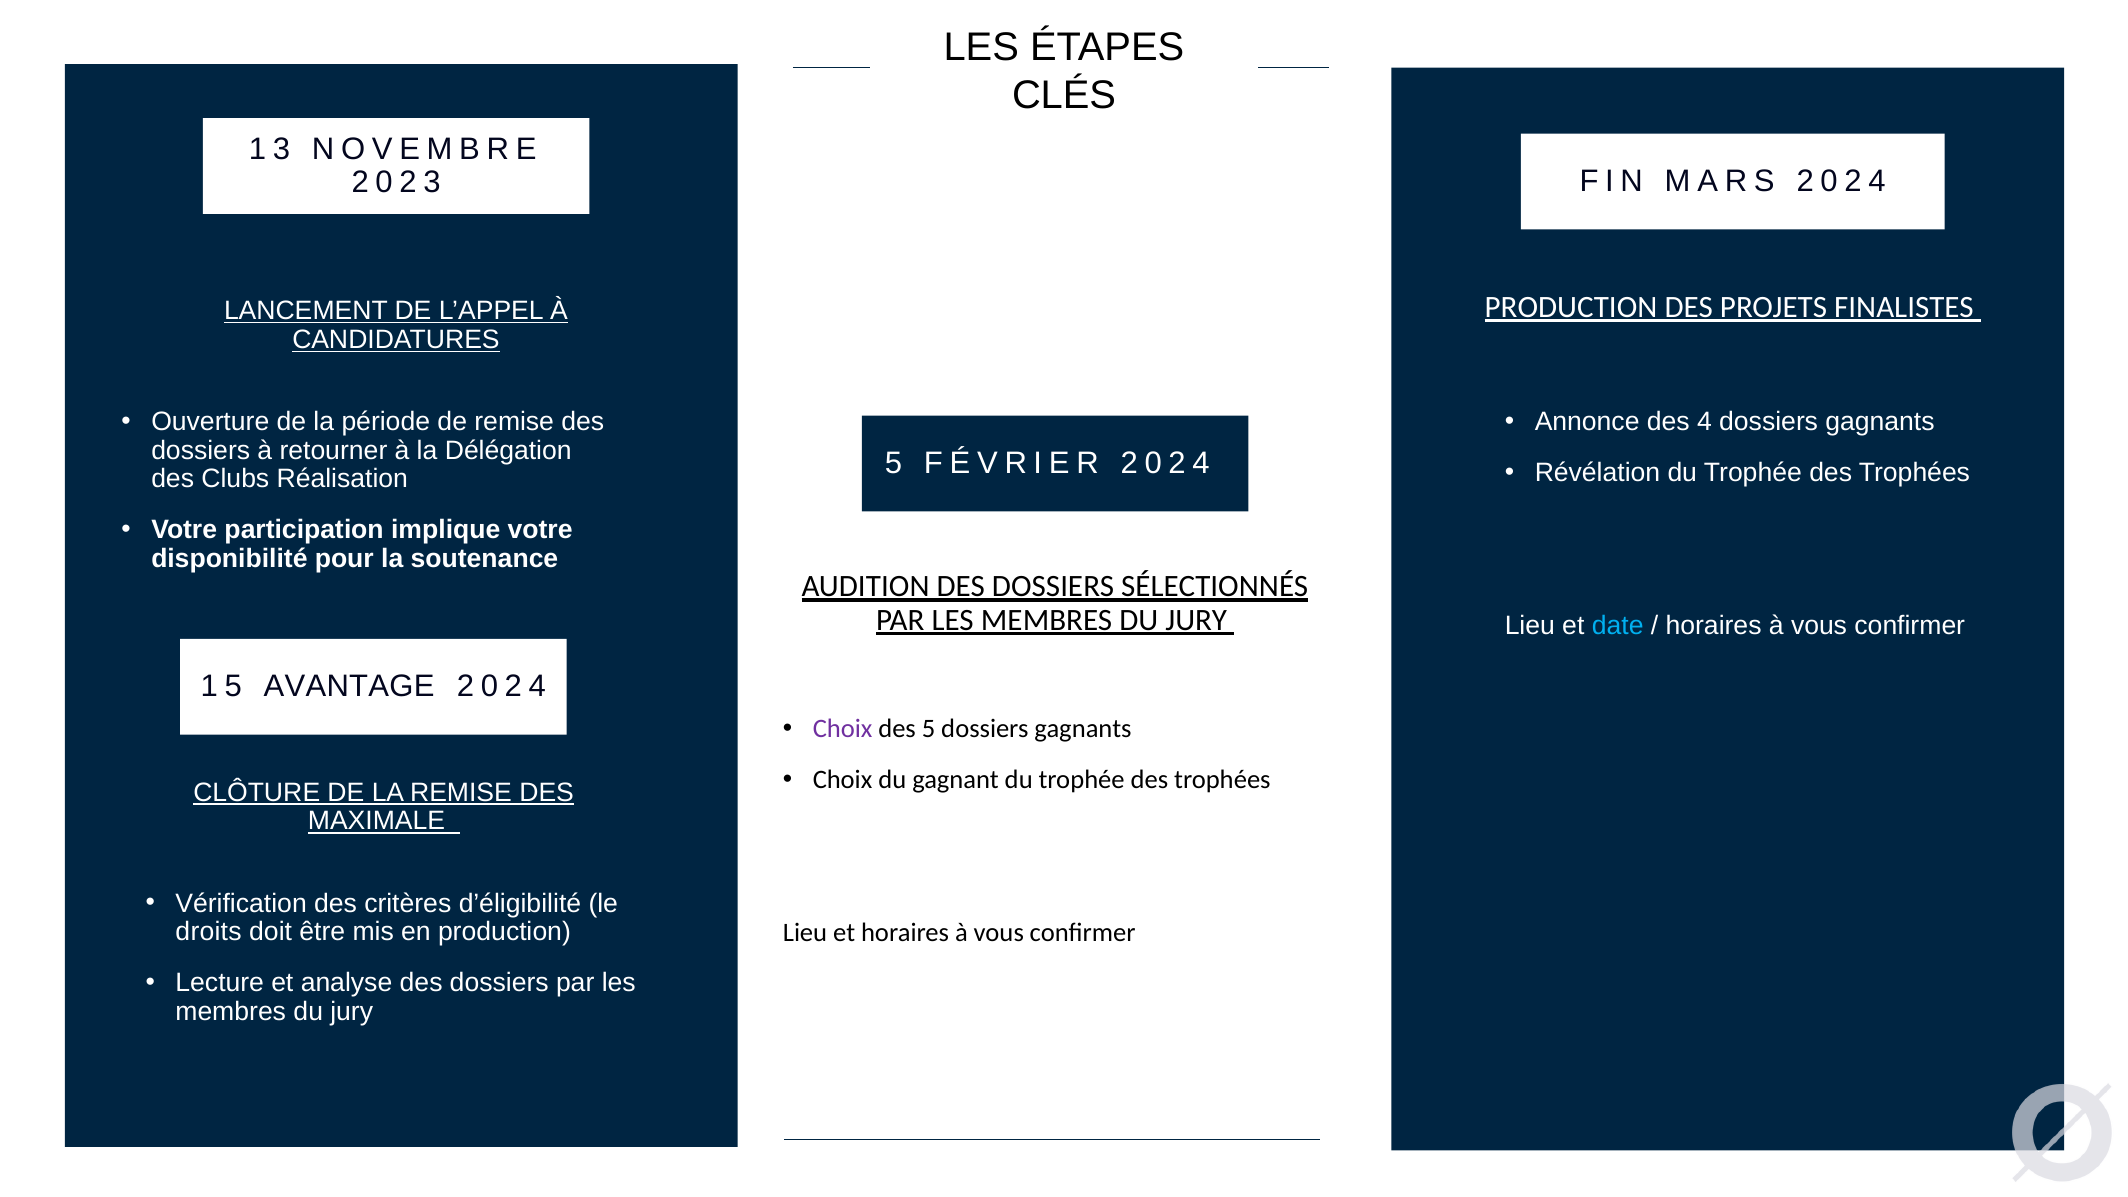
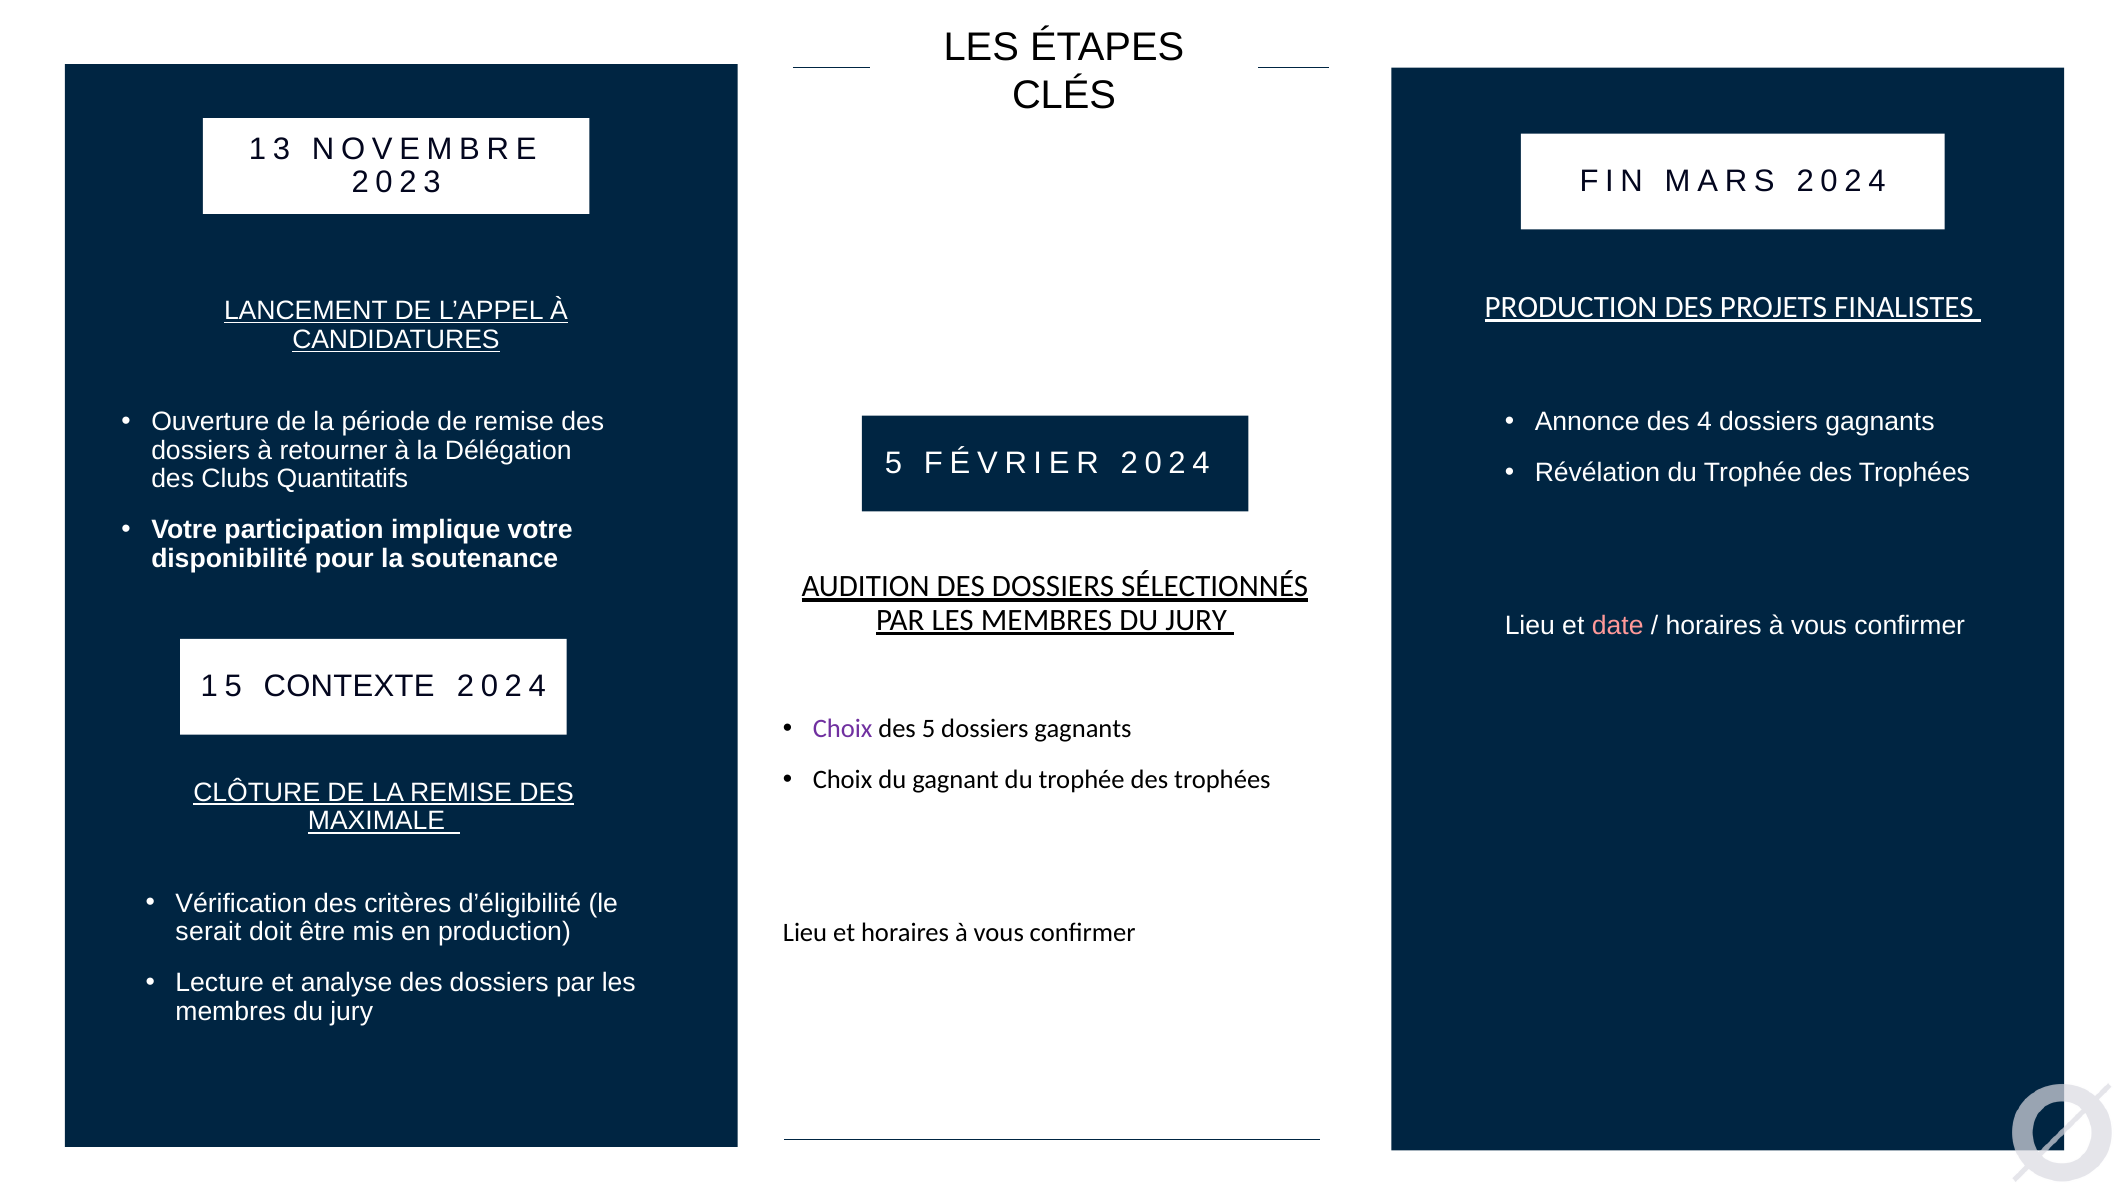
Réalisation: Réalisation -> Quantitatifs
date colour: light blue -> pink
AVANTAGE: AVANTAGE -> CONTEXTE
droits: droits -> serait
